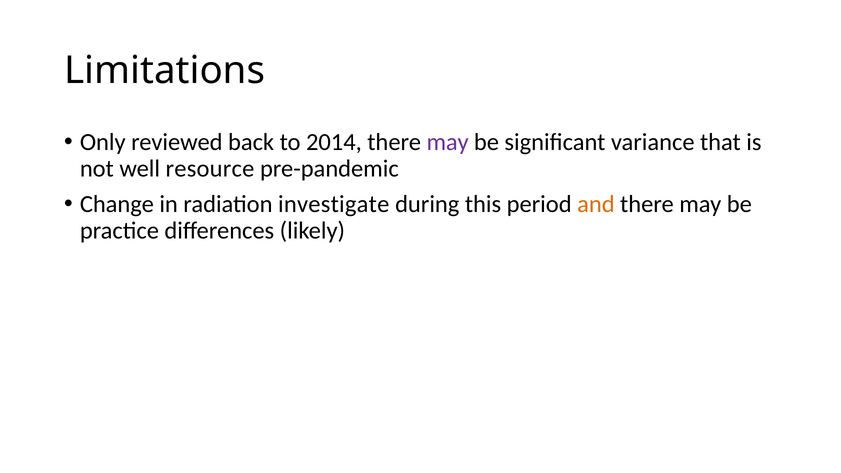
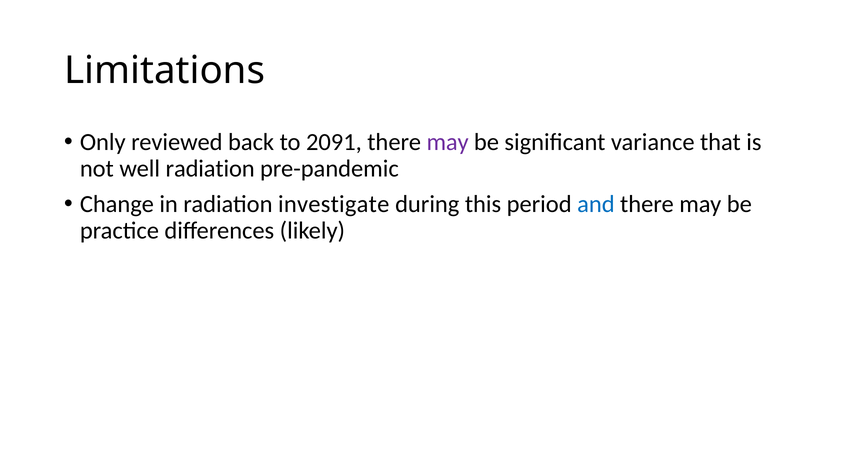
2014: 2014 -> 2091
well resource: resource -> radiation
and colour: orange -> blue
